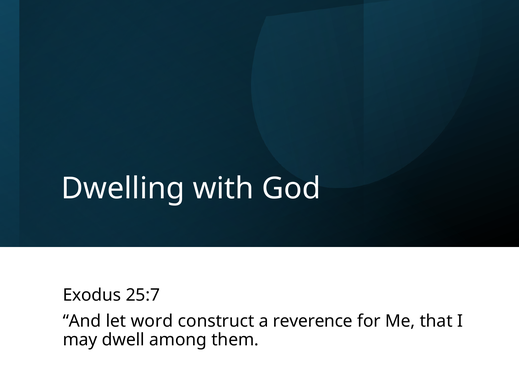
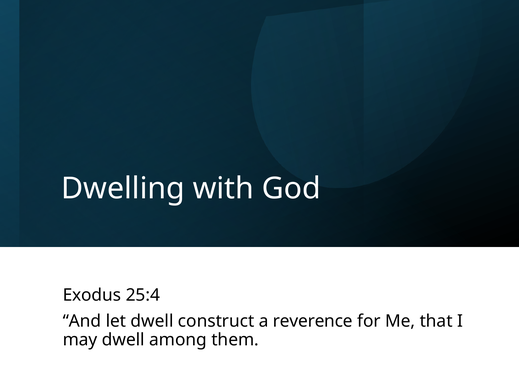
25:7: 25:7 -> 25:4
let word: word -> dwell
